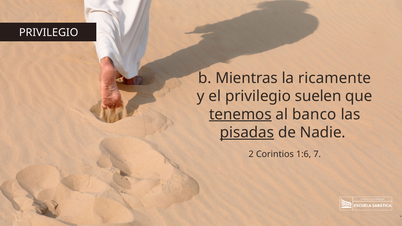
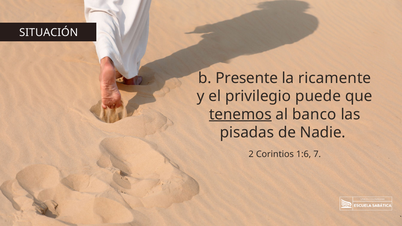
PRIVILEGIO at (49, 33): PRIVILEGIO -> SITUACIÓN
Mientras: Mientras -> Presente
suelen: suelen -> puede
pisadas underline: present -> none
